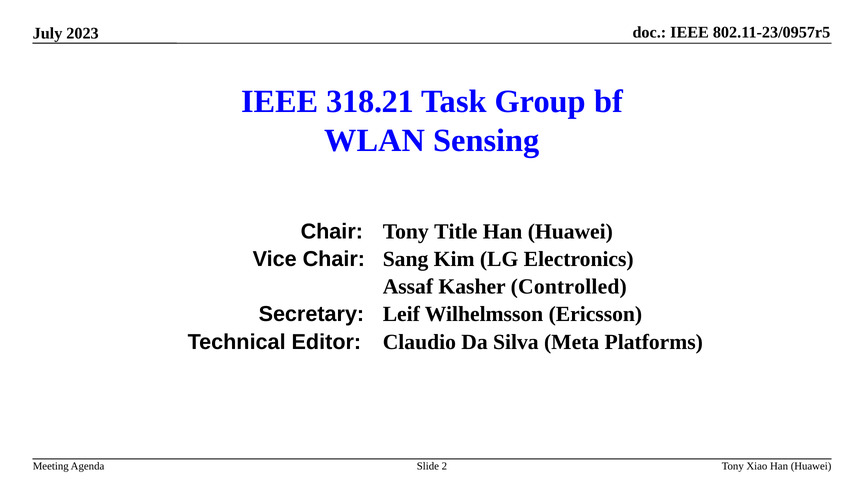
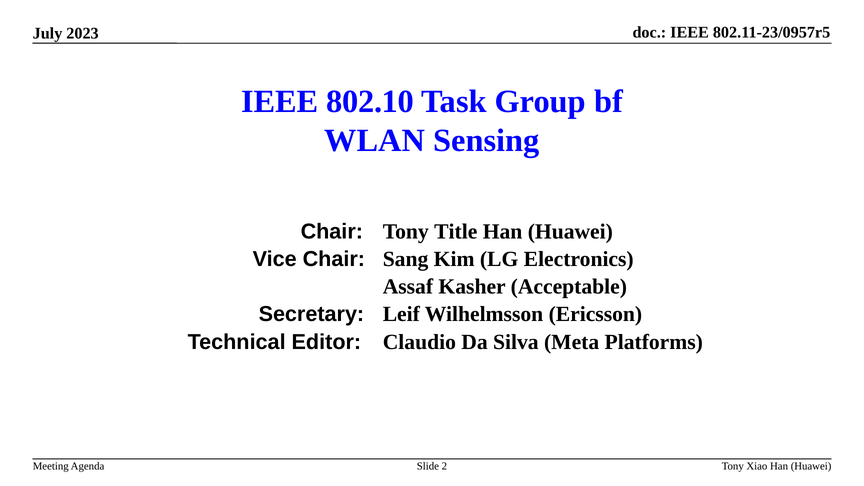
318.21: 318.21 -> 802.10
Controlled: Controlled -> Acceptable
